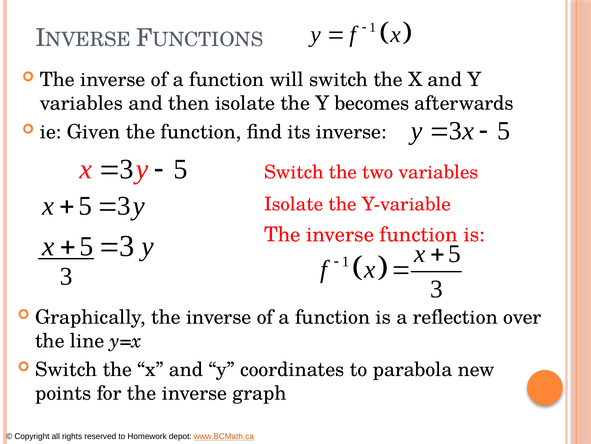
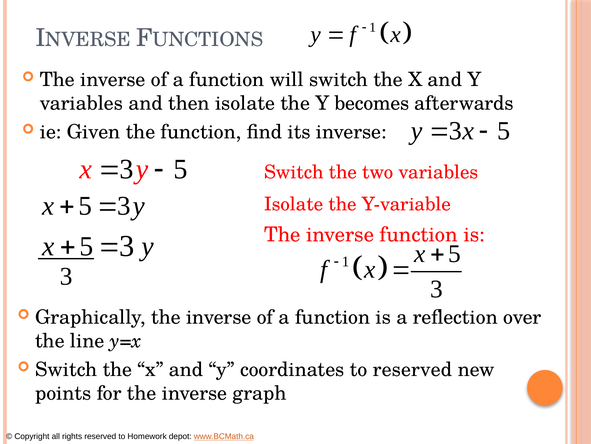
to parabola: parabola -> reserved
